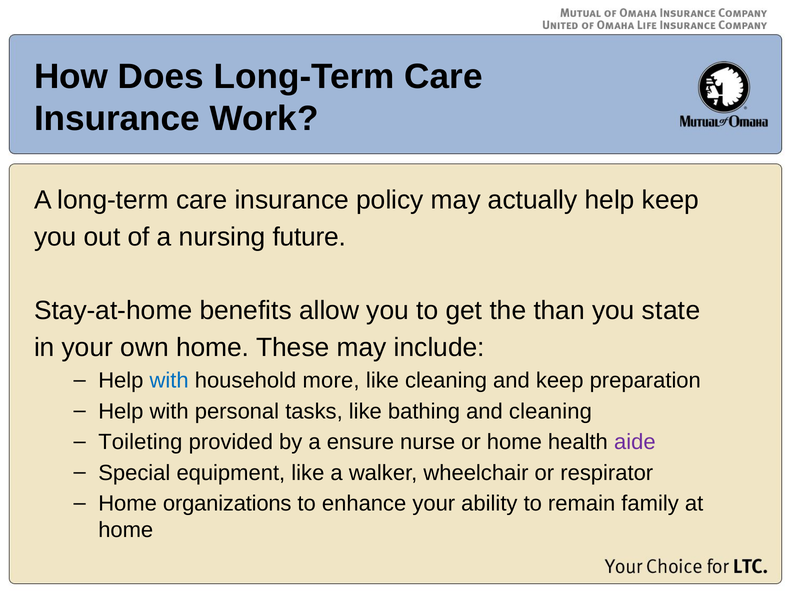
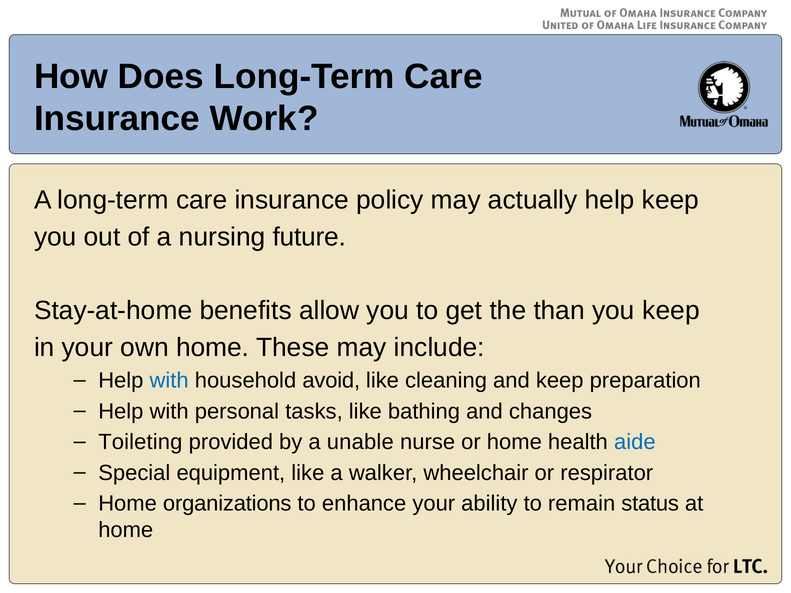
you state: state -> keep
more: more -> avoid
and cleaning: cleaning -> changes
ensure: ensure -> unable
aide colour: purple -> blue
family: family -> status
